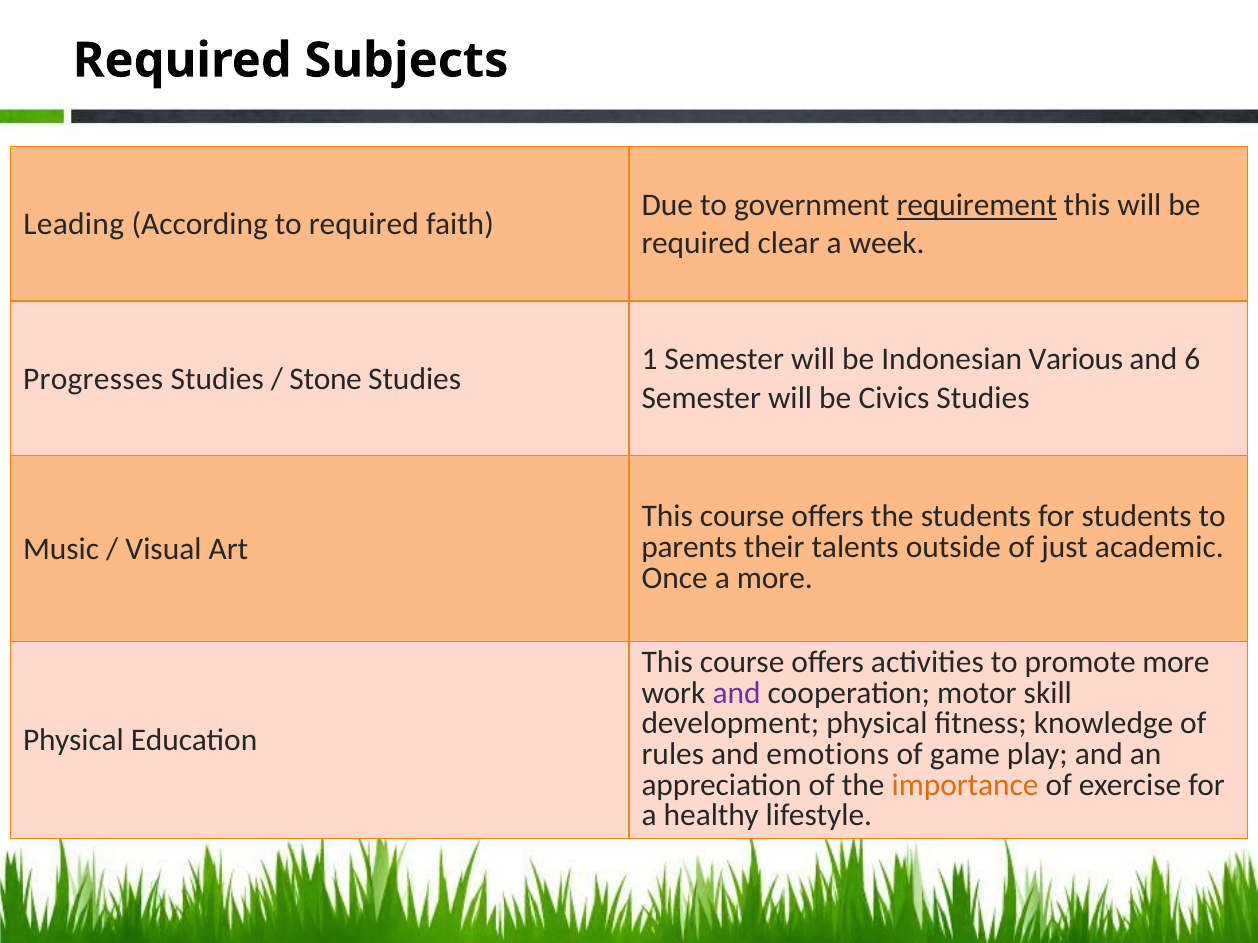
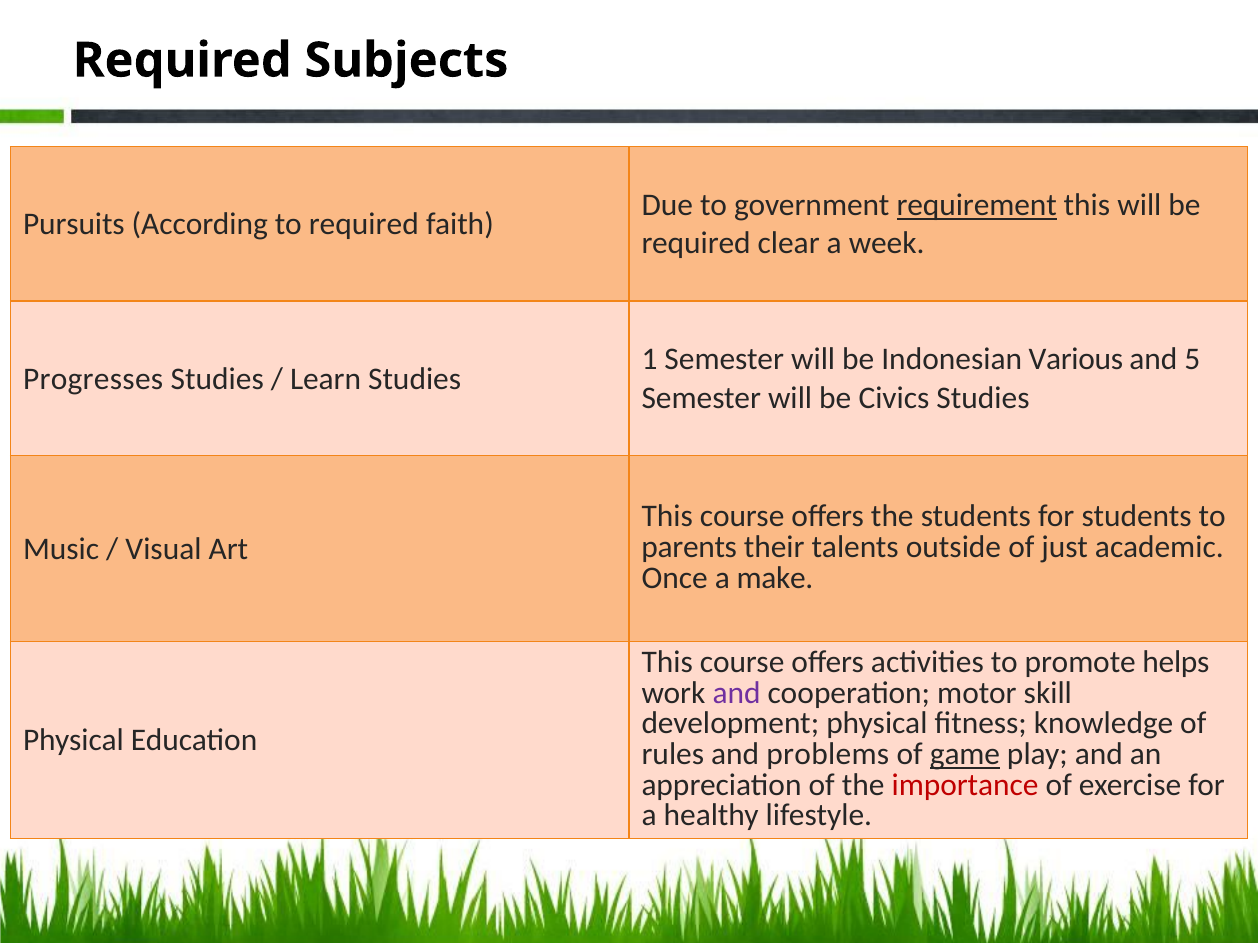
Leading: Leading -> Pursuits
6: 6 -> 5
Stone: Stone -> Learn
a more: more -> make
promote more: more -> helps
emotions: emotions -> problems
game underline: none -> present
importance colour: orange -> red
